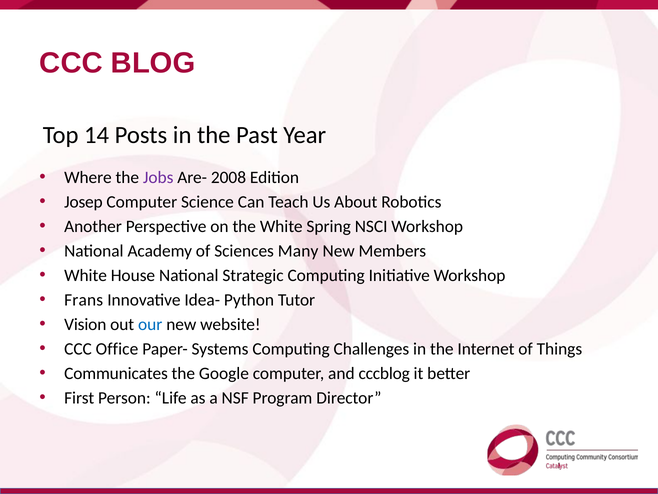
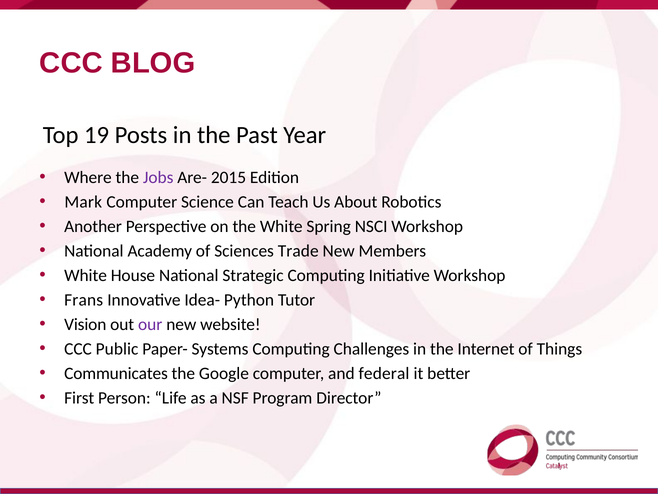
14: 14 -> 19
2008: 2008 -> 2015
Josep: Josep -> Mark
Many: Many -> Trade
our colour: blue -> purple
Office: Office -> Public
cccblog: cccblog -> federal
